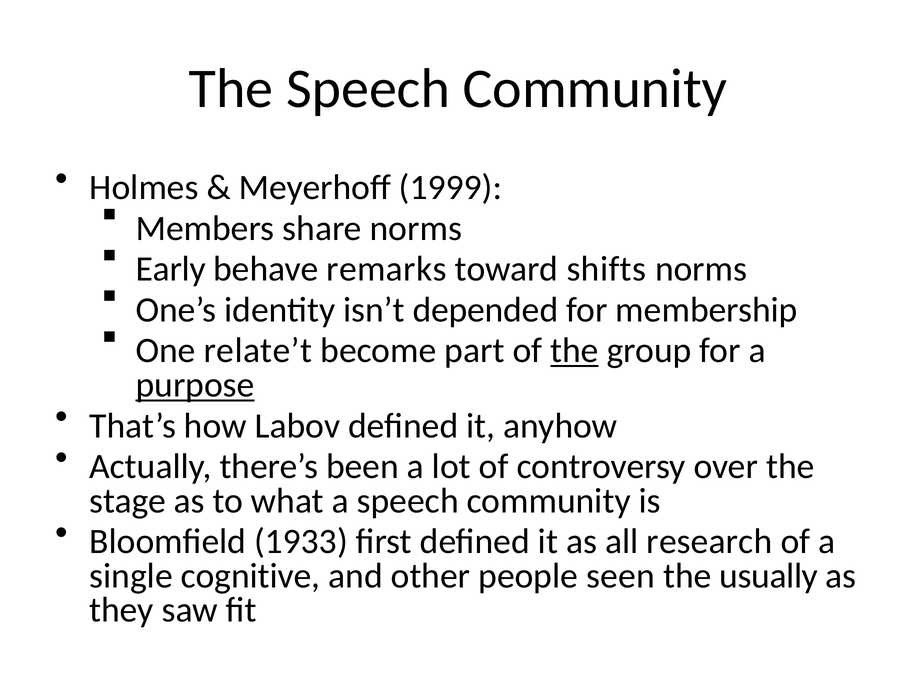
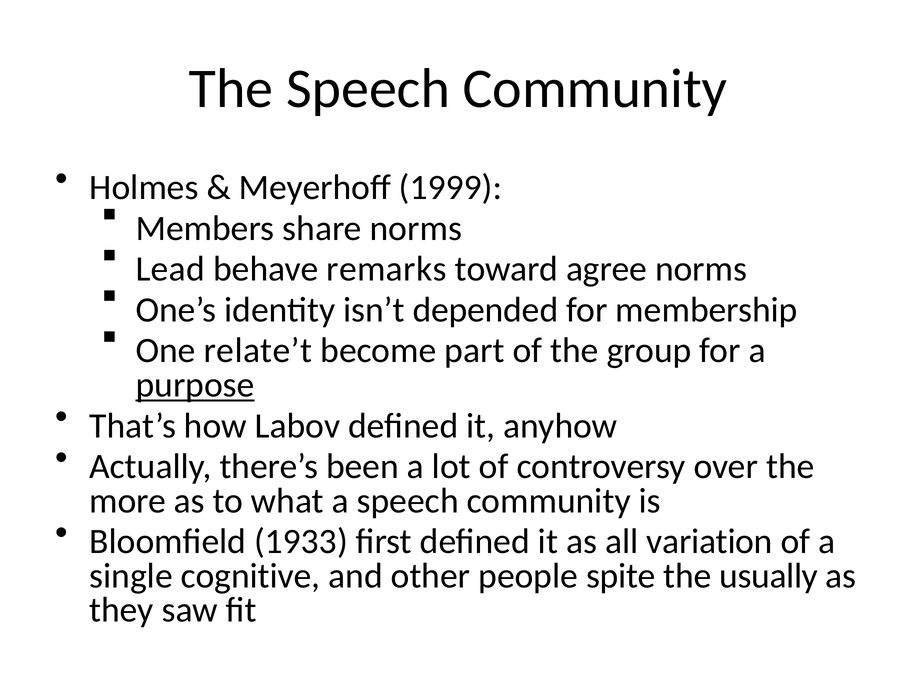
Early: Early -> Lead
shifts: shifts -> agree
the at (574, 351) underline: present -> none
stage: stage -> more
research: research -> variation
seen: seen -> spite
